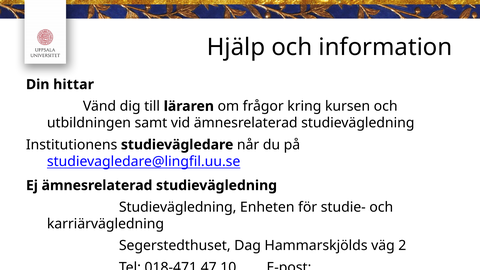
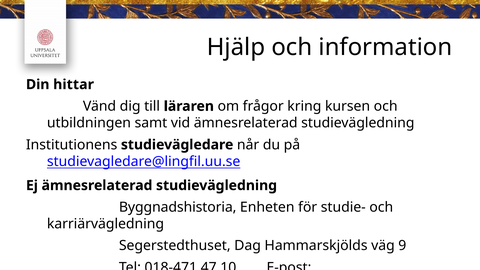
Studievägledning at (178, 207): Studievägledning -> Byggnadshistoria
2: 2 -> 9
